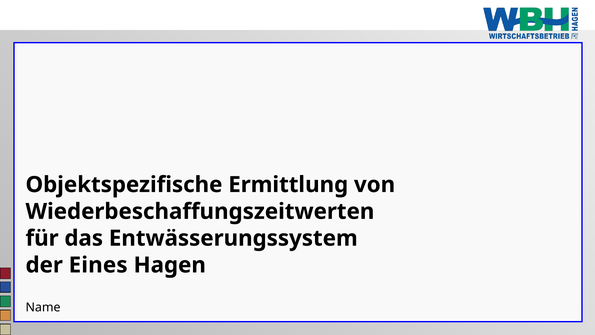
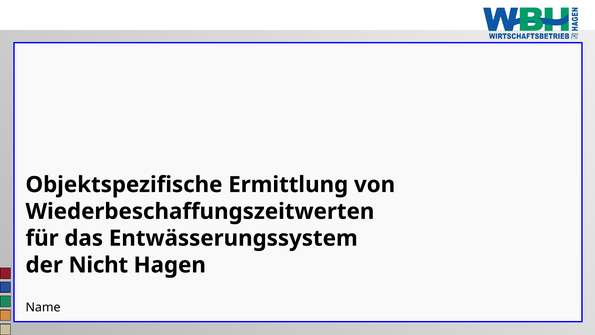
Eines: Eines -> Nicht
